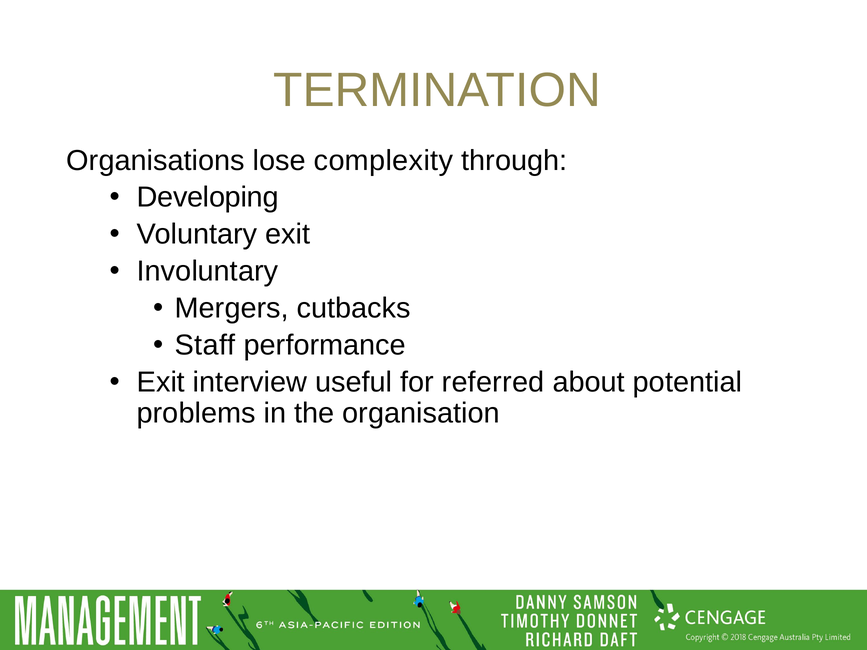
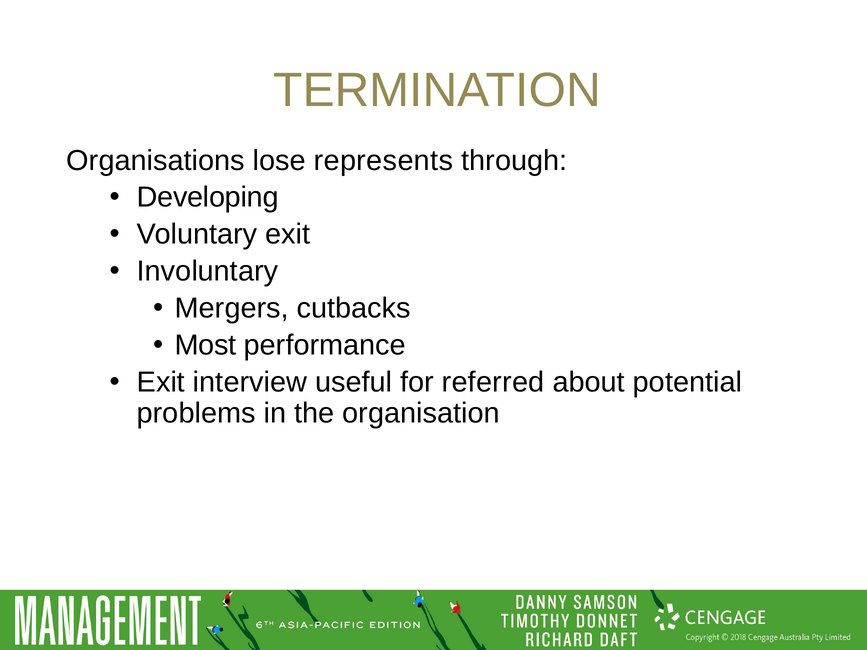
complexity: complexity -> represents
Staff: Staff -> Most
